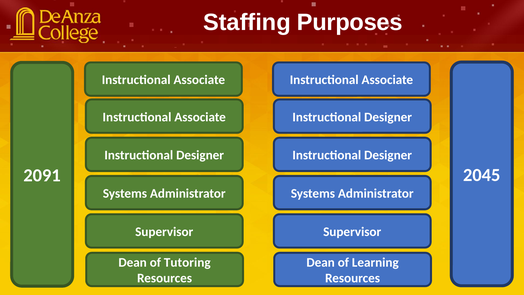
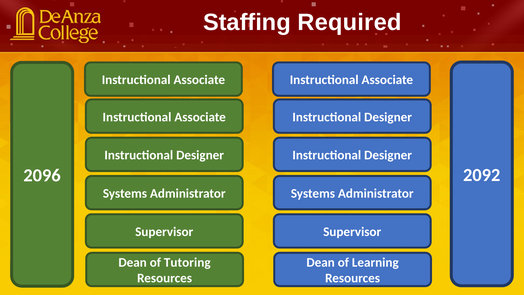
Purposes: Purposes -> Required
2045: 2045 -> 2092
2091: 2091 -> 2096
